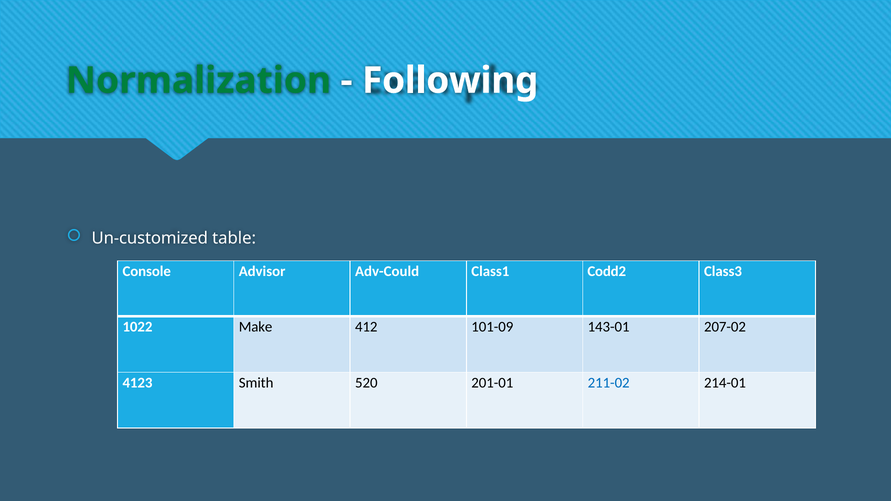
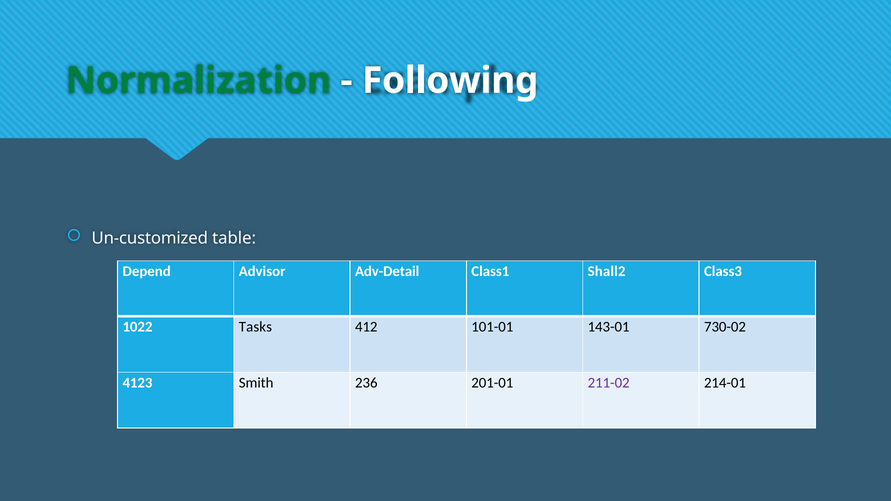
Console: Console -> Depend
Adv-Could: Adv-Could -> Adv-Detail
Codd2: Codd2 -> Shall2
Make: Make -> Tasks
101-09: 101-09 -> 101-01
207-02: 207-02 -> 730-02
520: 520 -> 236
211-02 colour: blue -> purple
